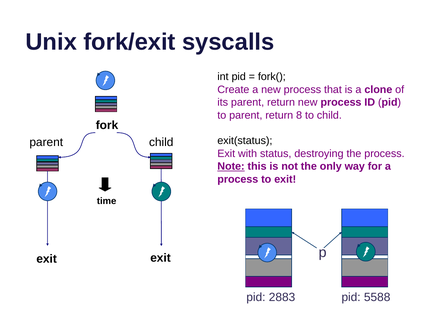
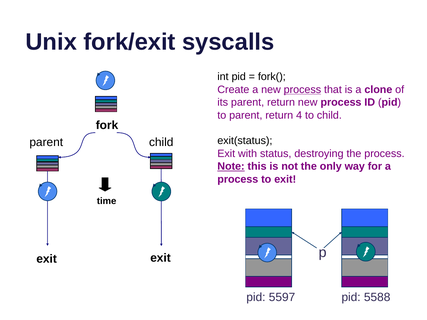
process at (302, 90) underline: none -> present
8: 8 -> 4
2883: 2883 -> 5597
